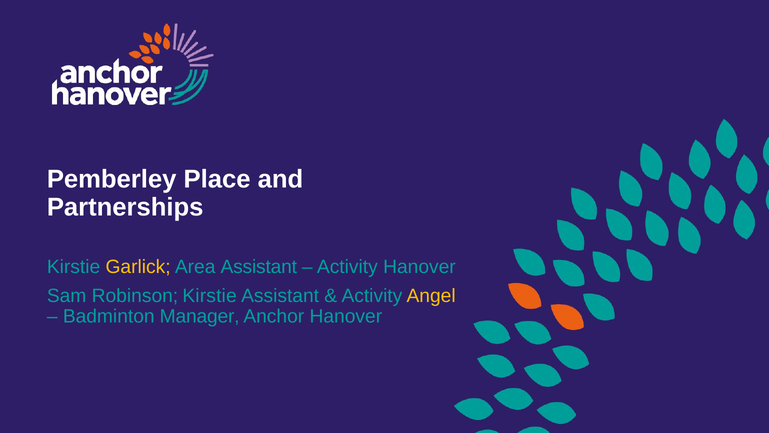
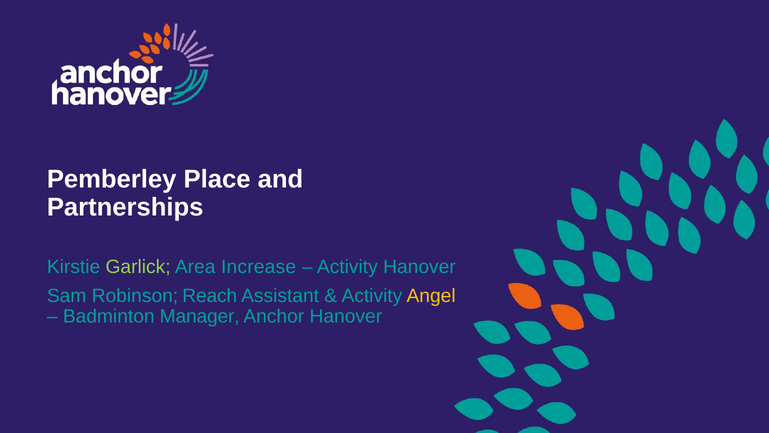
Garlick colour: yellow -> light green
Area Assistant: Assistant -> Increase
Robinson Kirstie: Kirstie -> Reach
